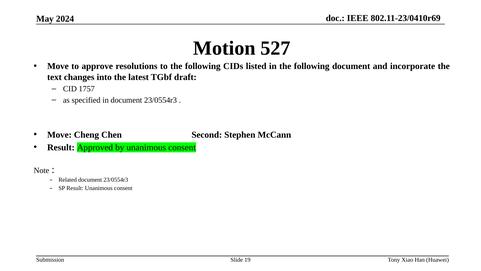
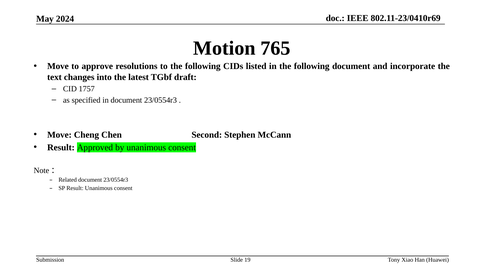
527: 527 -> 765
